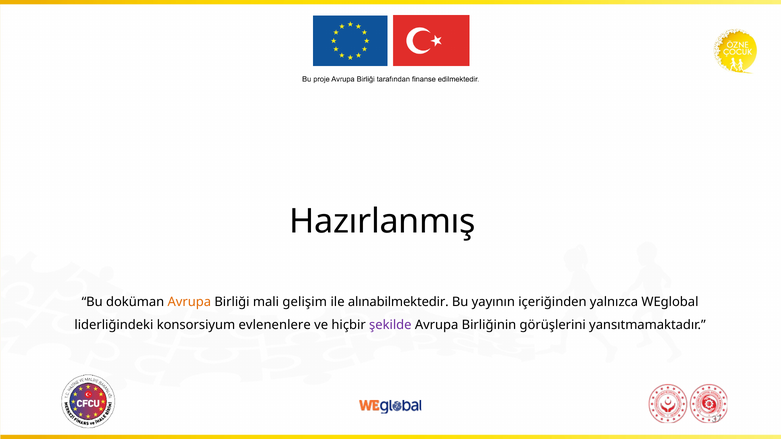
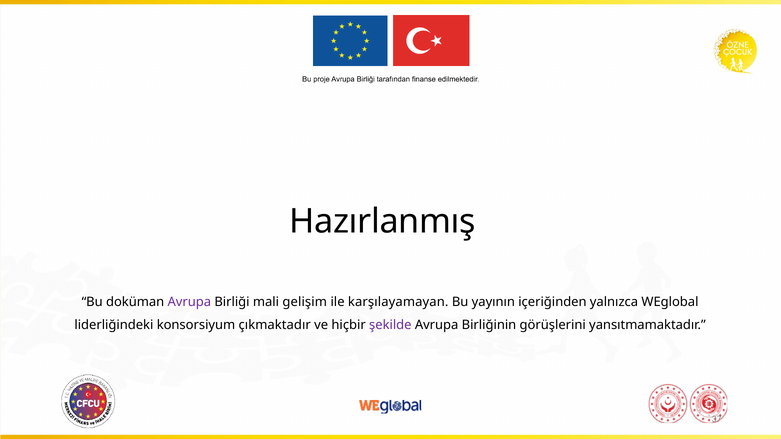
Avrupa at (189, 302) colour: orange -> purple
alınabilmektedir: alınabilmektedir -> karşılayamayan
evlenenlere: evlenenlere -> çıkmaktadır
